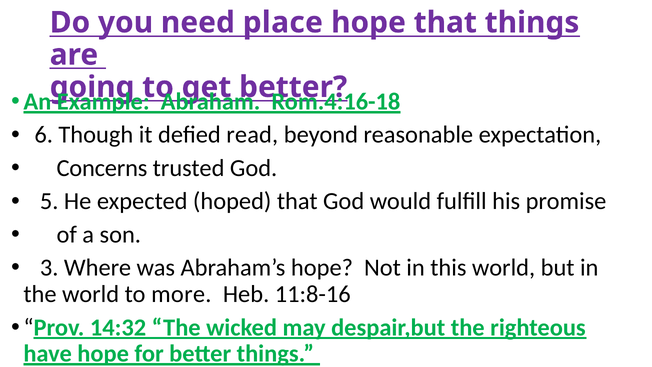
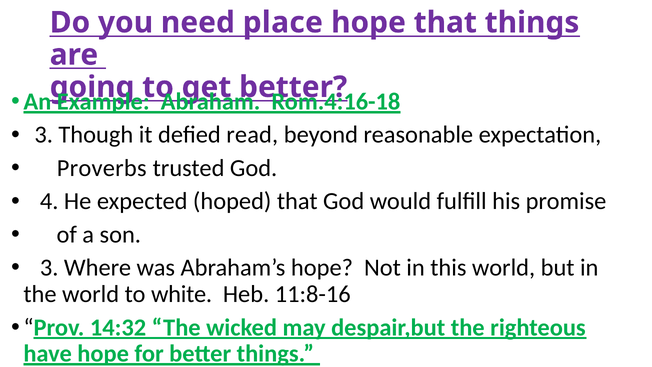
6 at (44, 135): 6 -> 3
Concerns: Concerns -> Proverbs
5: 5 -> 4
more: more -> white
